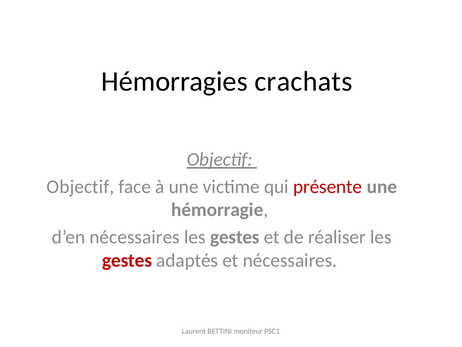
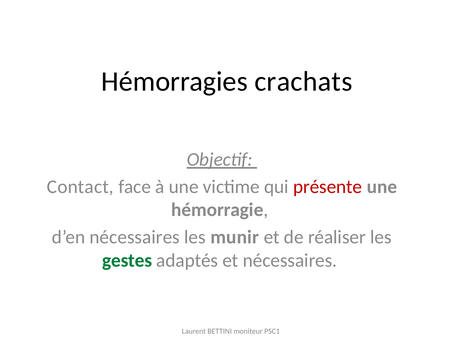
Objectif at (80, 187): Objectif -> Contact
gestes at (235, 237): gestes -> munir
gestes at (127, 260) colour: red -> green
